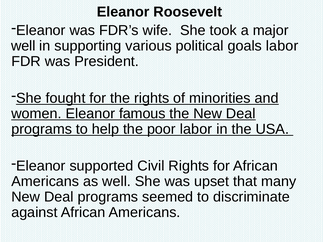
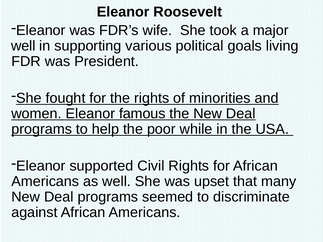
goals labor: labor -> living
poor labor: labor -> while
